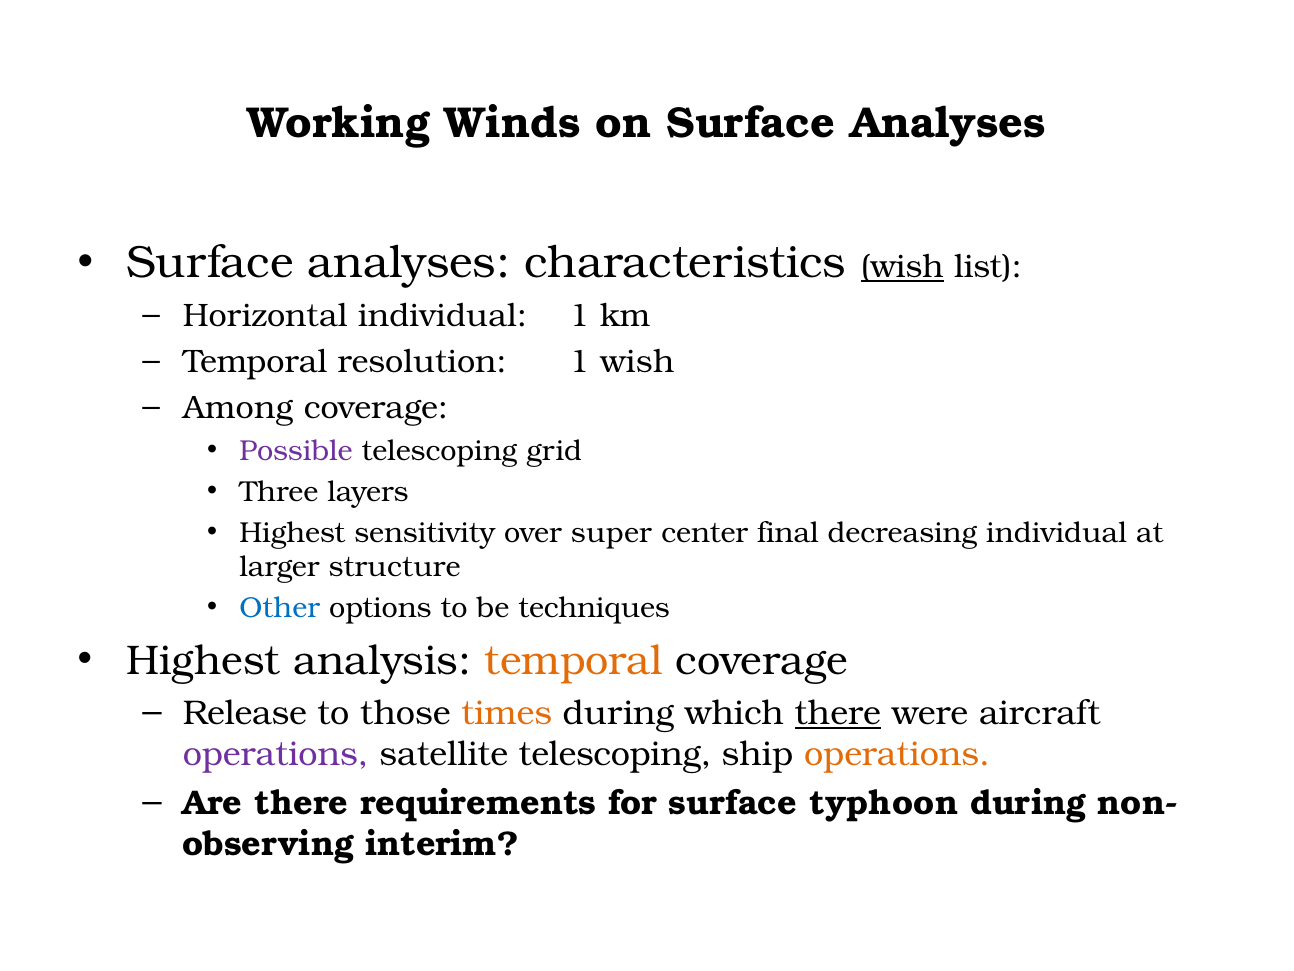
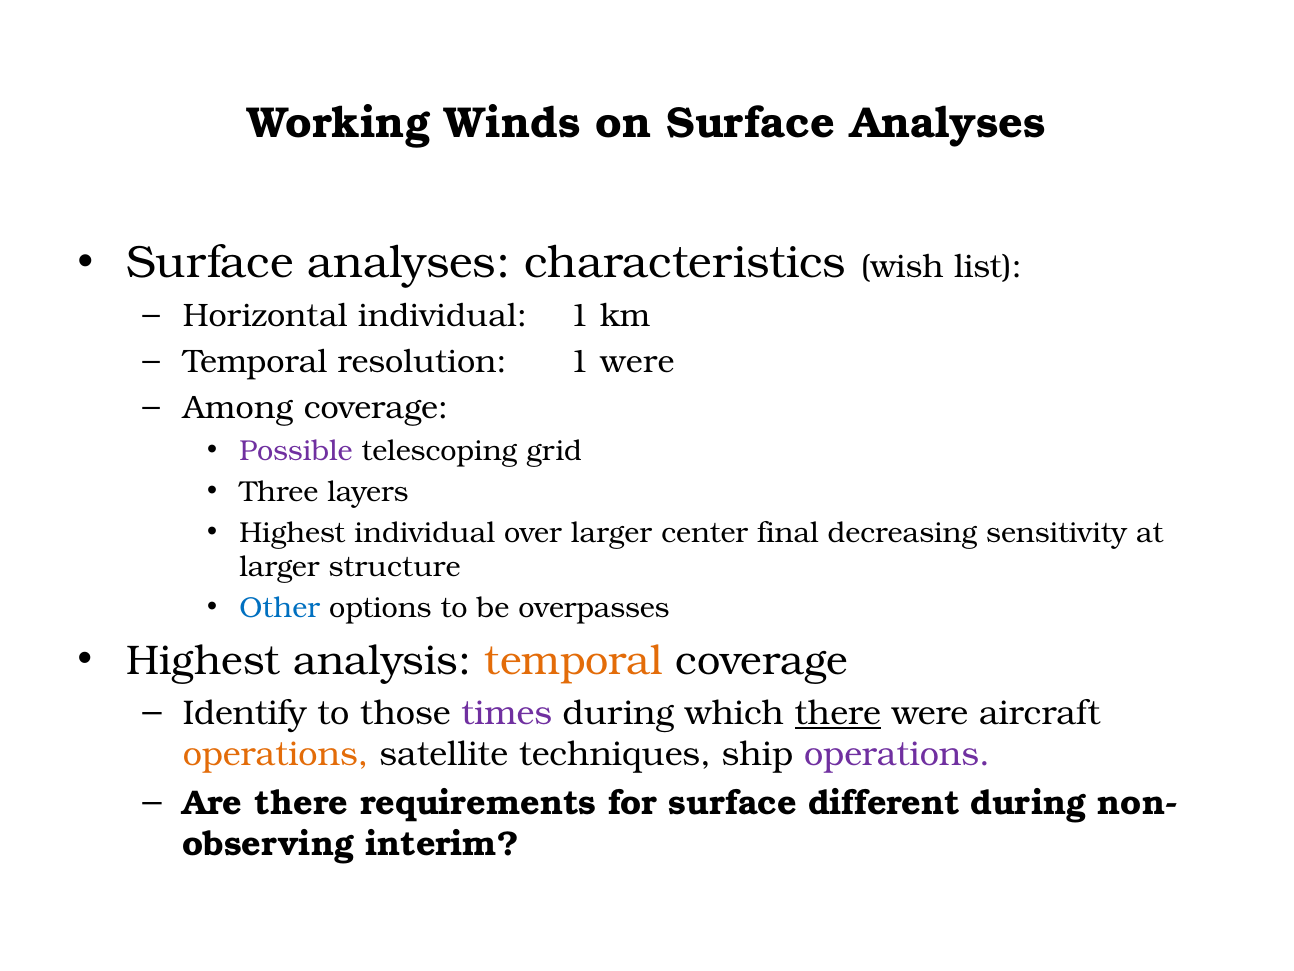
wish at (902, 267) underline: present -> none
1 wish: wish -> were
Highest sensitivity: sensitivity -> individual
over super: super -> larger
decreasing individual: individual -> sensitivity
techniques: techniques -> overpasses
Release: Release -> Identify
times colour: orange -> purple
operations at (276, 754) colour: purple -> orange
satellite telescoping: telescoping -> techniques
operations at (897, 754) colour: orange -> purple
typhoon: typhoon -> different
